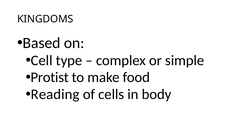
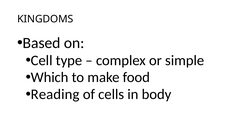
Protist: Protist -> Which
